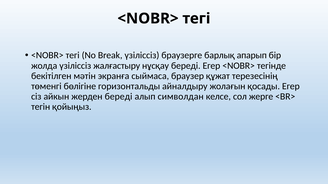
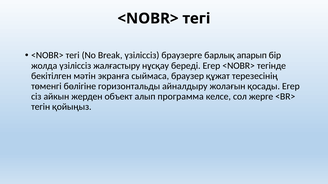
жерден береді: береді -> объект
символдан: символдан -> программа
